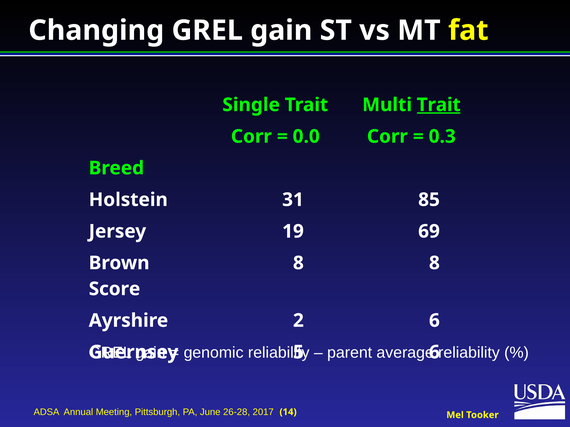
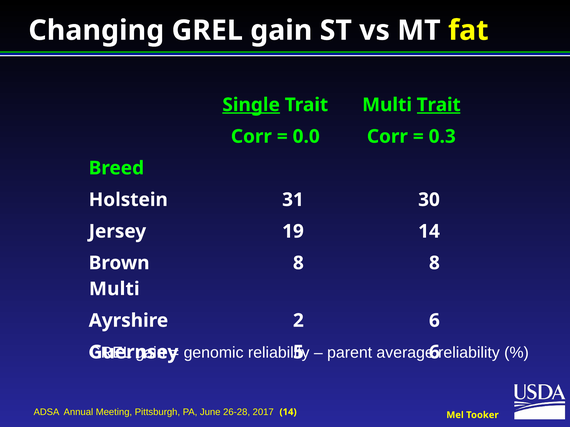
Single underline: none -> present
85: 85 -> 30
19 69: 69 -> 14
Score at (114, 289): Score -> Multi
